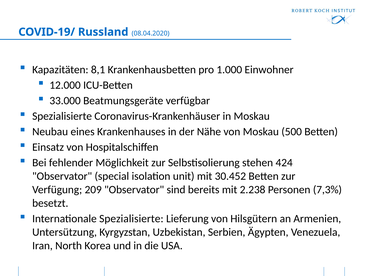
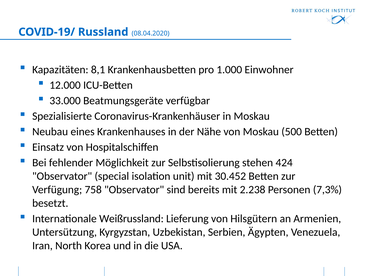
209: 209 -> 758
Internationale Spezialisierte: Spezialisierte -> Weißrussland
